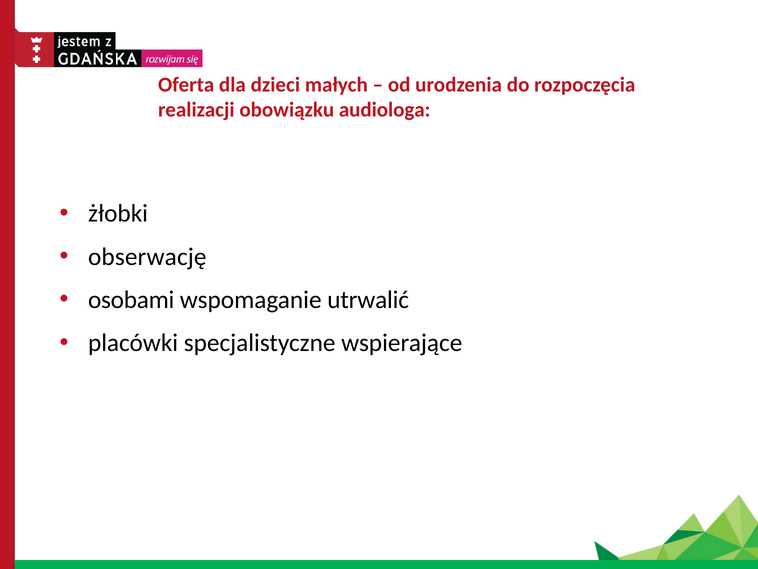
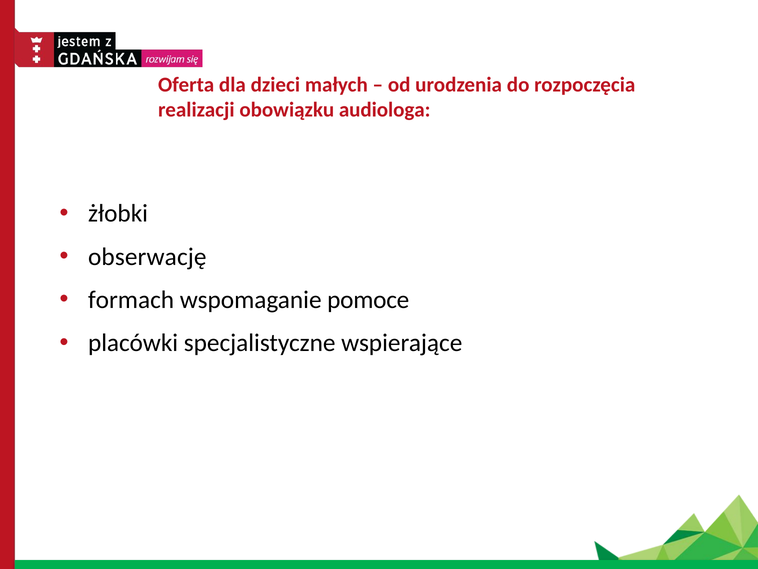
osobami: osobami -> formach
utrwalić: utrwalić -> pomoce
